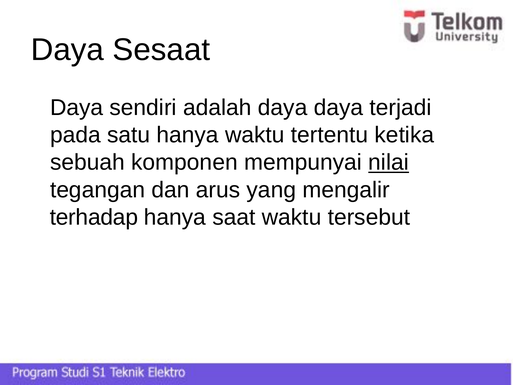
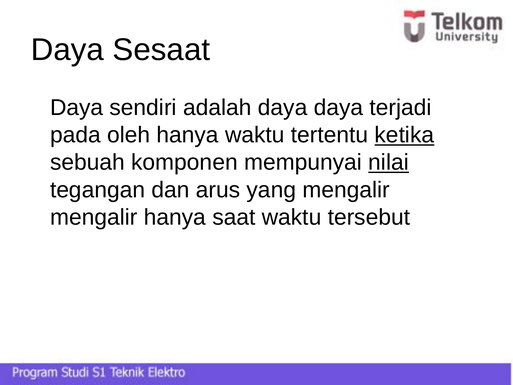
satu: satu -> oleh
ketika underline: none -> present
terhadap at (94, 217): terhadap -> mengalir
